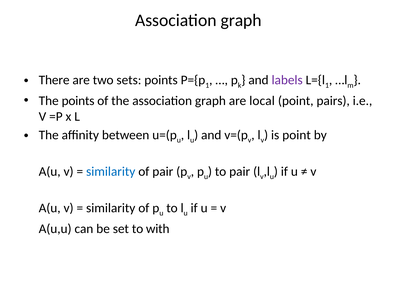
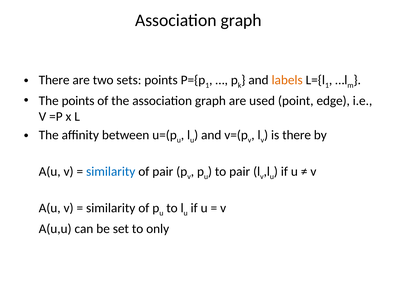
labels colour: purple -> orange
local: local -> used
pairs: pairs -> edge
is point: point -> there
with: with -> only
